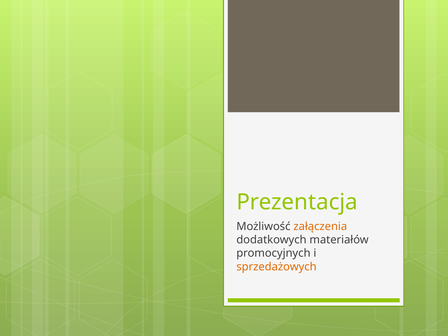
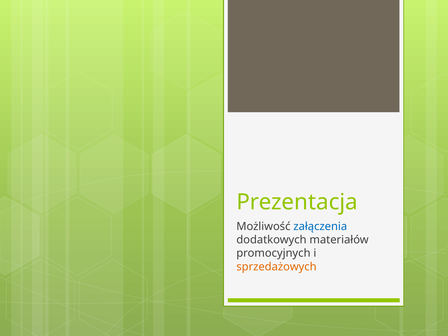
załączenia colour: orange -> blue
